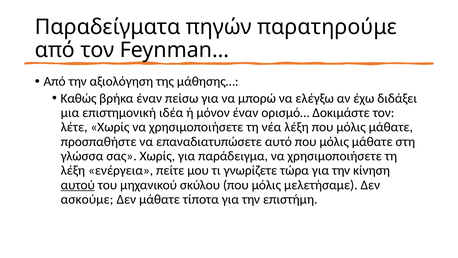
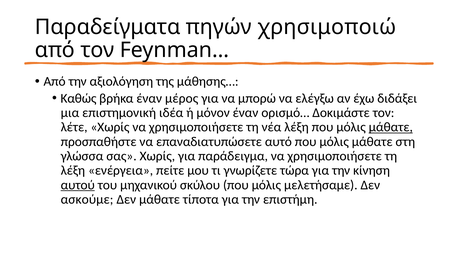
παρατηρούμε: παρατηρούμε -> χρησιμοποιώ
πείσω: πείσω -> μέρος
μάθατε at (391, 127) underline: none -> present
